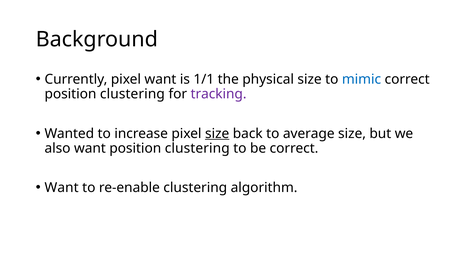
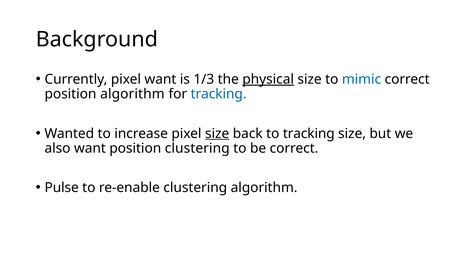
1/1: 1/1 -> 1/3
physical underline: none -> present
clustering at (132, 94): clustering -> algorithm
tracking at (219, 94) colour: purple -> blue
to average: average -> tracking
Want at (62, 188): Want -> Pulse
